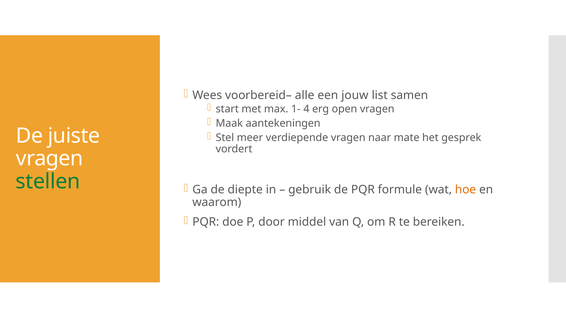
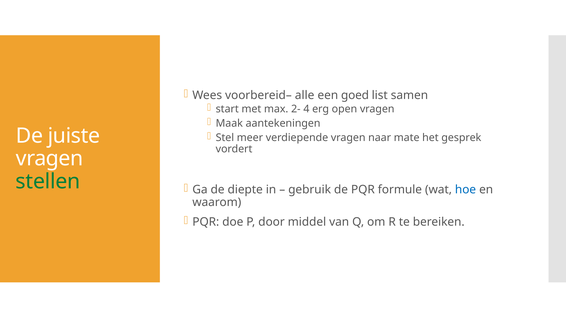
jouw: jouw -> goed
1-: 1- -> 2-
hoe colour: orange -> blue
